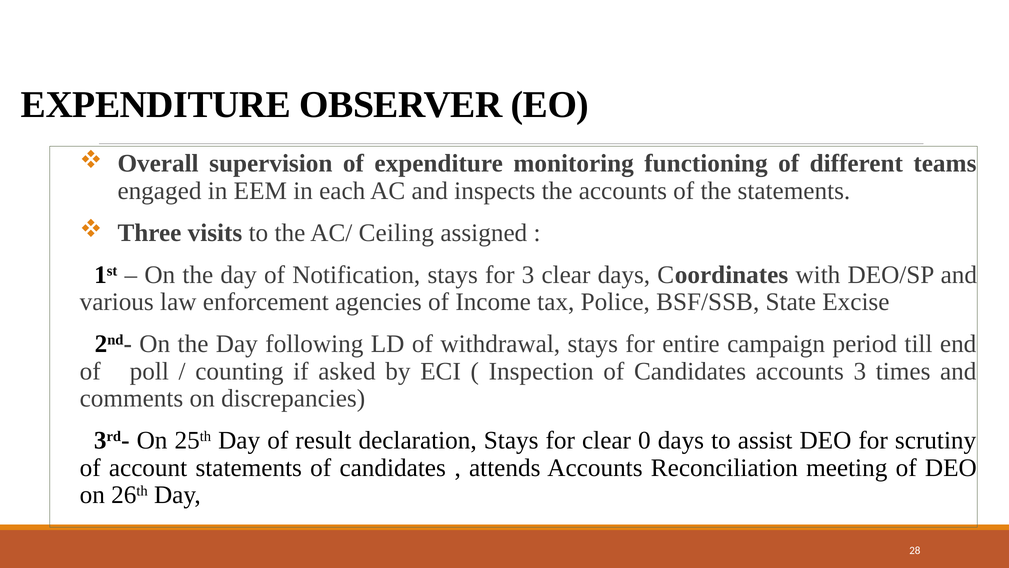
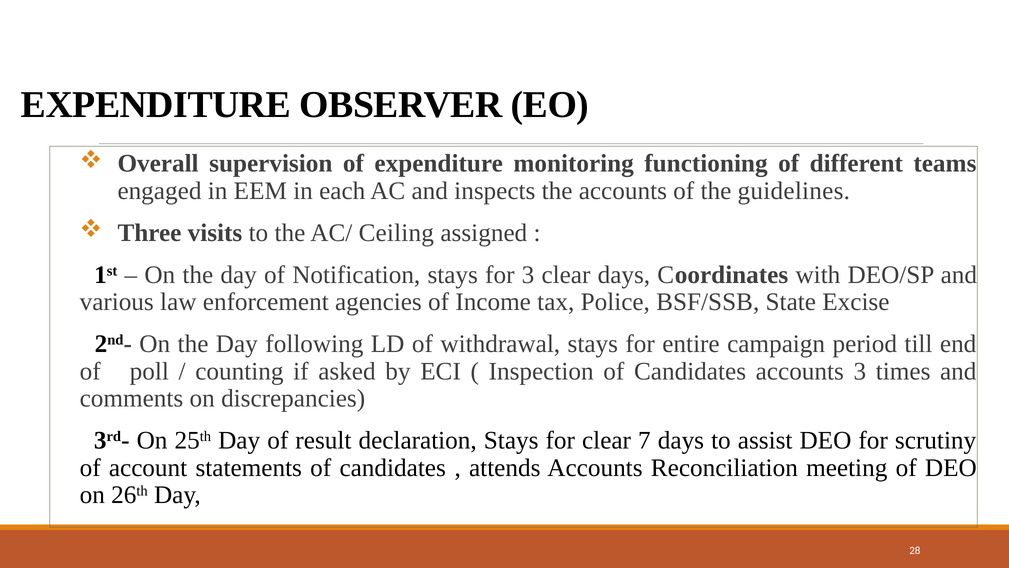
the statements: statements -> guidelines
0: 0 -> 7
